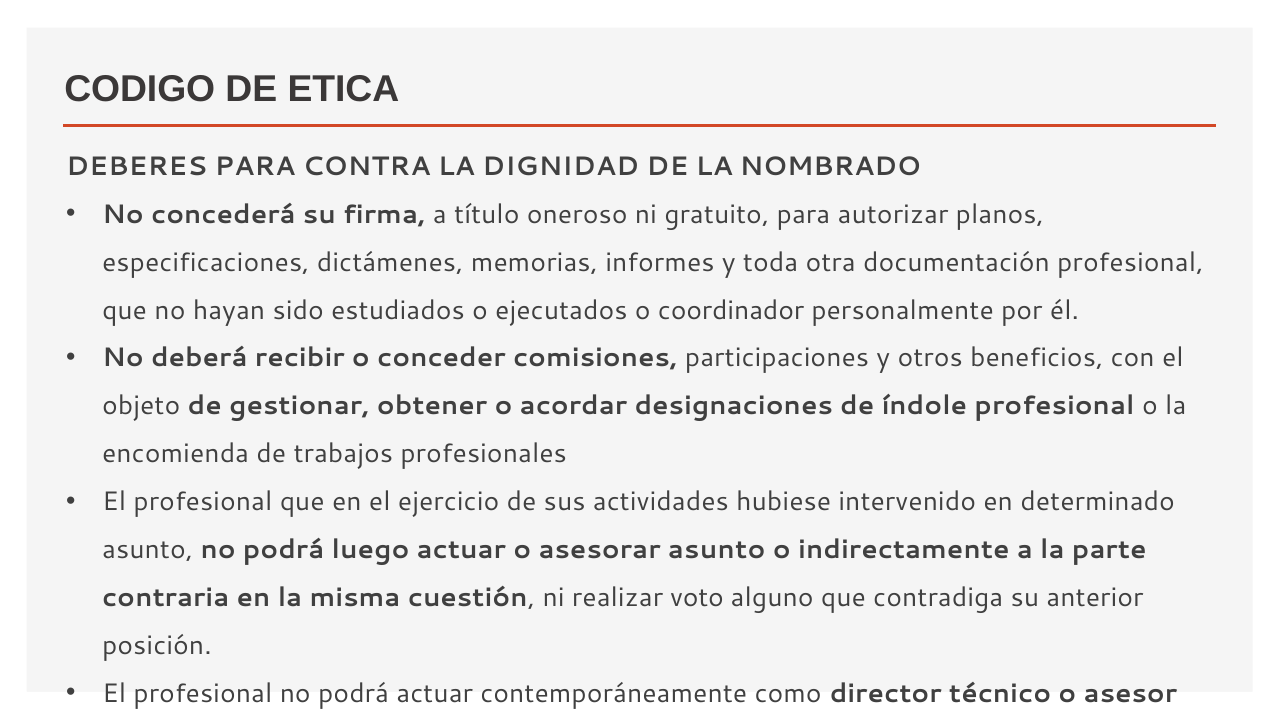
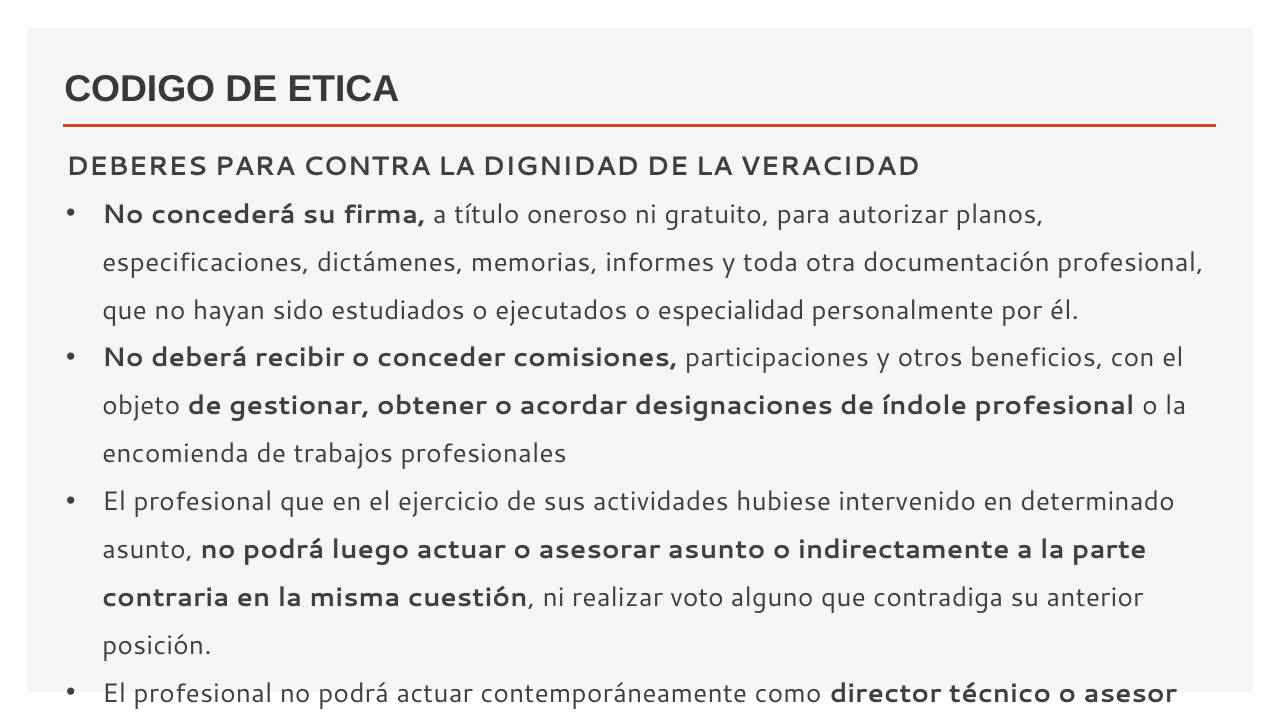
NOMBRADO: NOMBRADO -> VERACIDAD
coordinador: coordinador -> especialidad
